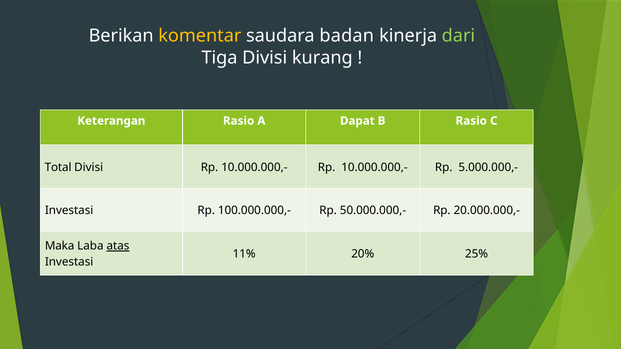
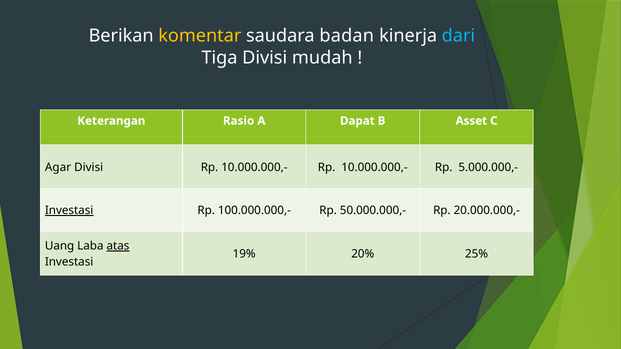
dari colour: light green -> light blue
kurang: kurang -> mudah
B Rasio: Rasio -> Asset
Total: Total -> Agar
Investasi at (69, 211) underline: none -> present
Maka: Maka -> Uang
11%: 11% -> 19%
